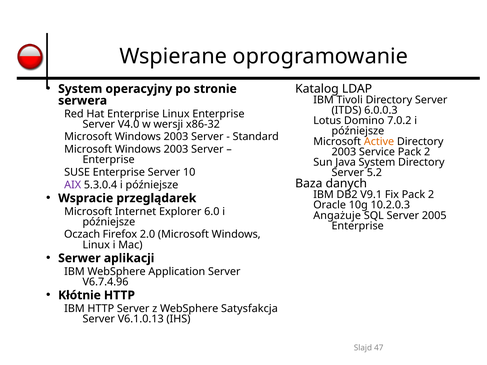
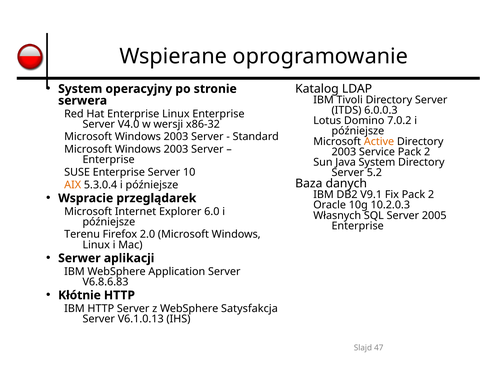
AIX colour: purple -> orange
Angażuje: Angażuje -> Własnych
Oczach: Oczach -> Terenu
V6.7.4.96: V6.7.4.96 -> V6.8.6.83
